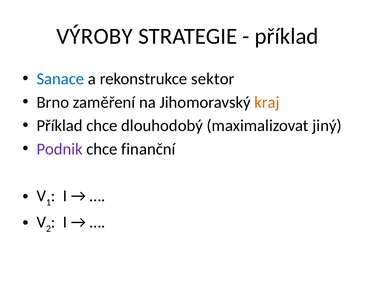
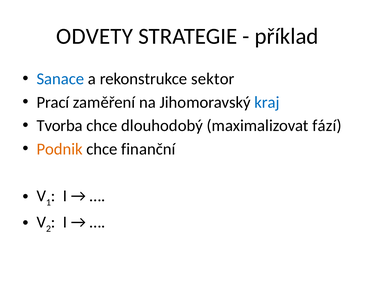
VÝROBY: VÝROBY -> ODVETY
Brno: Brno -> Prací
kraj colour: orange -> blue
Příklad at (60, 125): Příklad -> Tvorba
jiný: jiný -> fází
Podnik colour: purple -> orange
